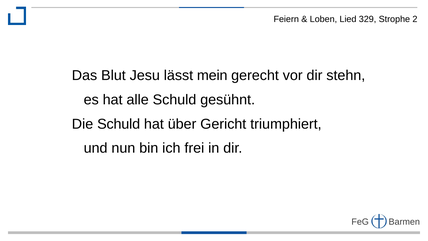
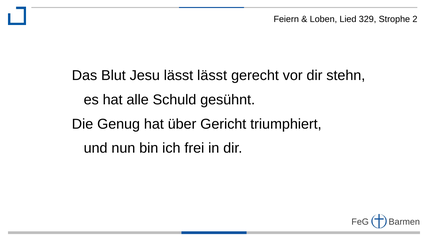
lässt mein: mein -> lässt
Die Schuld: Schuld -> Genug
